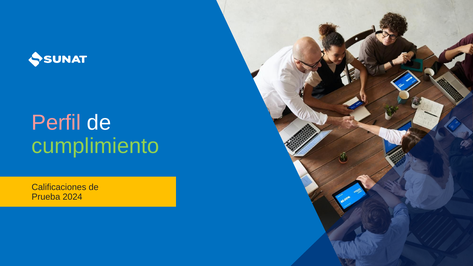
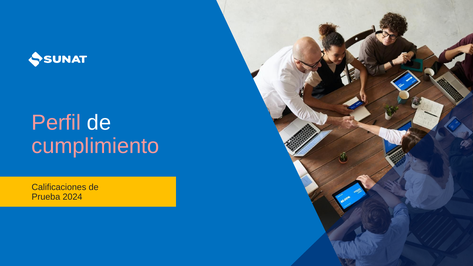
cumplimiento colour: light green -> pink
